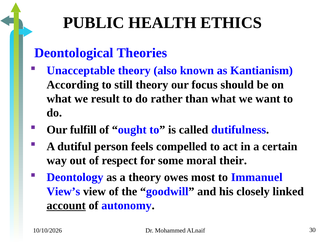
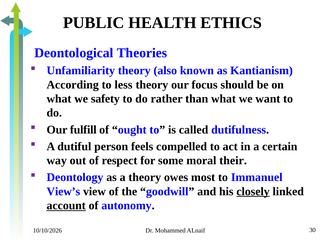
Unacceptable: Unacceptable -> Unfamiliarity
still: still -> less
result: result -> safety
closely underline: none -> present
